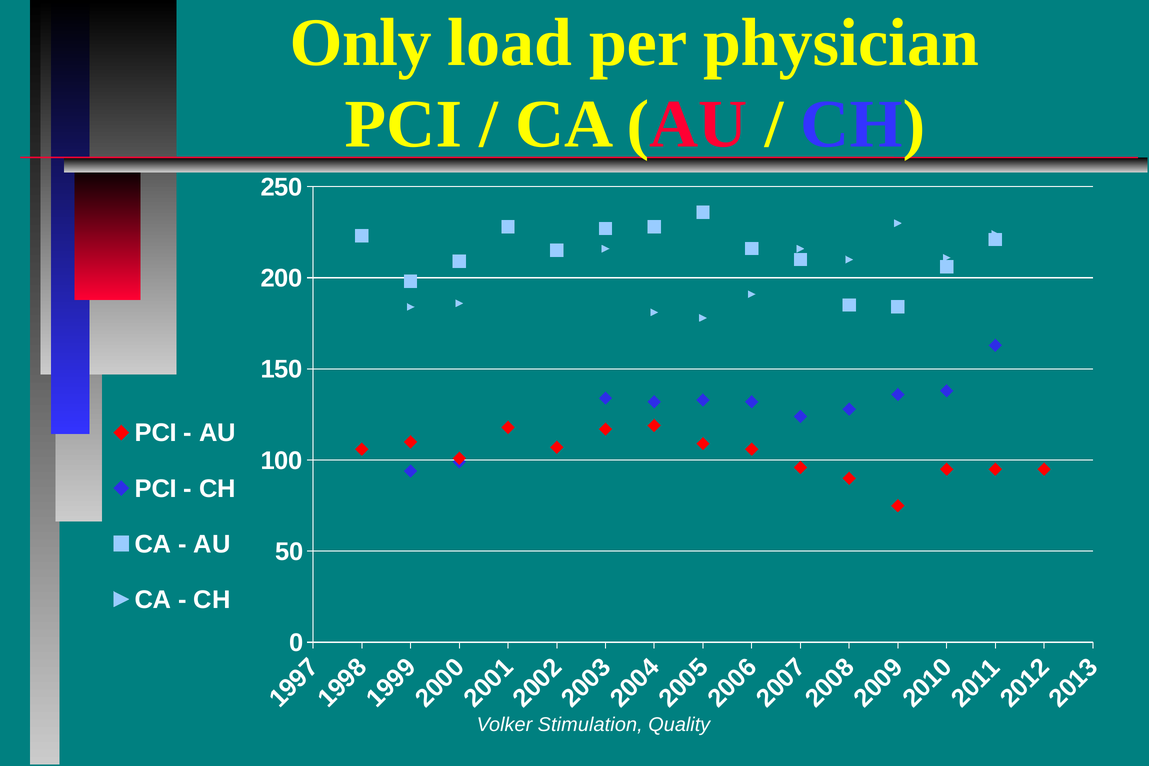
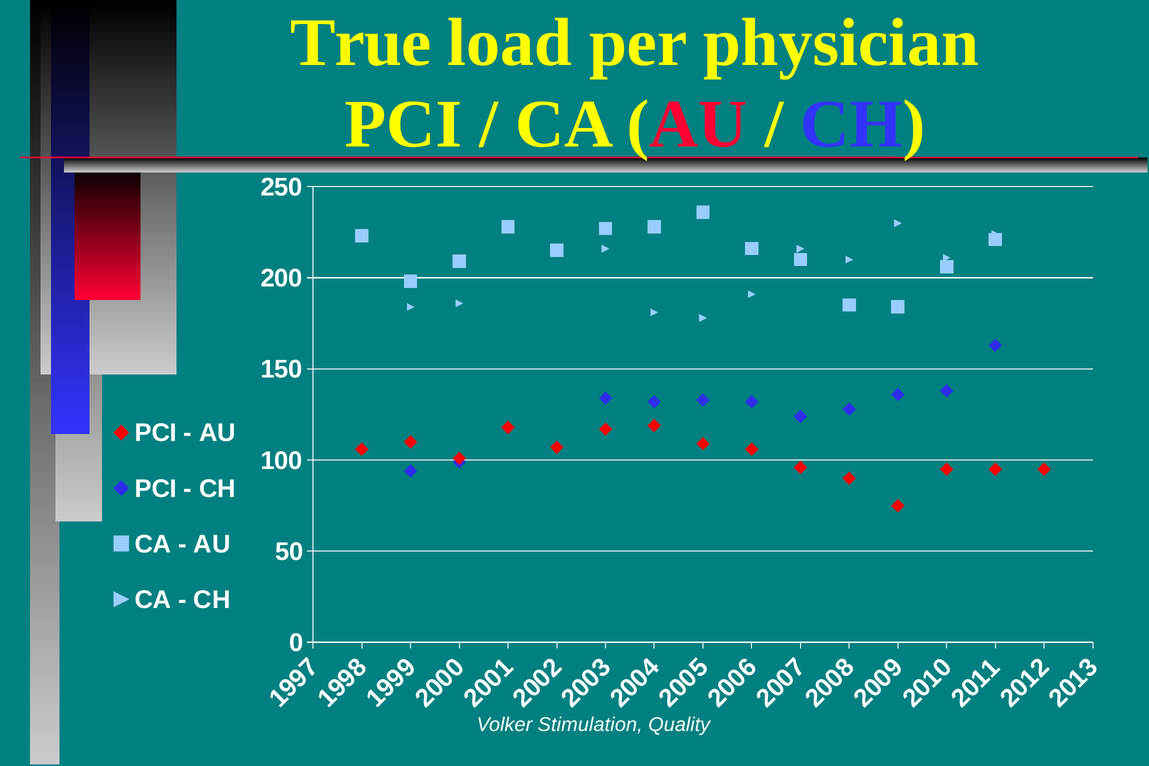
Only: Only -> True
